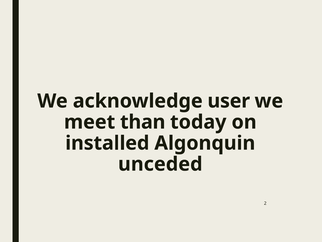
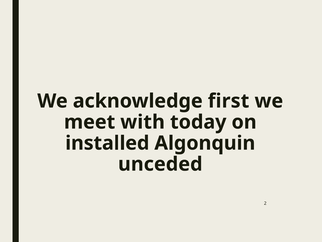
user: user -> first
than: than -> with
